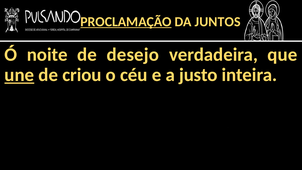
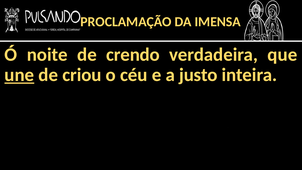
PROCLAMAÇÃO underline: present -> none
JUNTOS: JUNTOS -> IMENSA
desejo: desejo -> crendo
